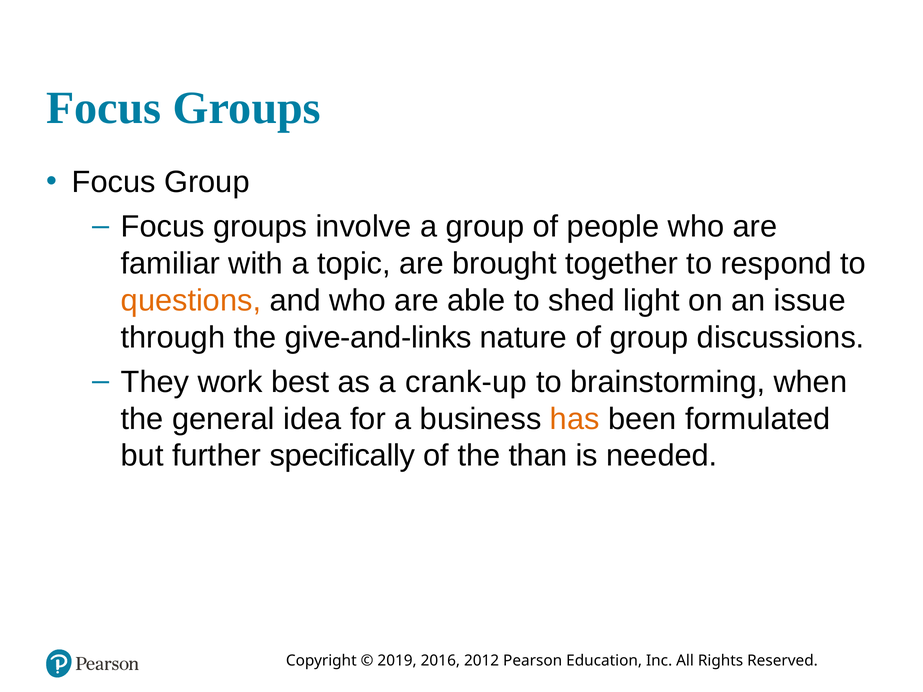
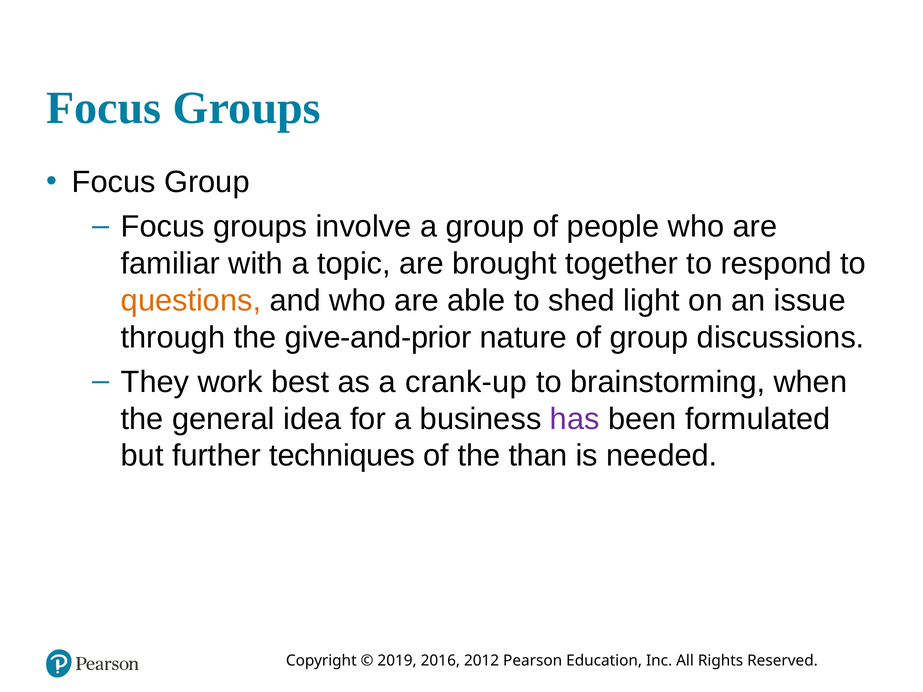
give-and-links: give-and-links -> give-and-prior
has colour: orange -> purple
specifically: specifically -> techniques
